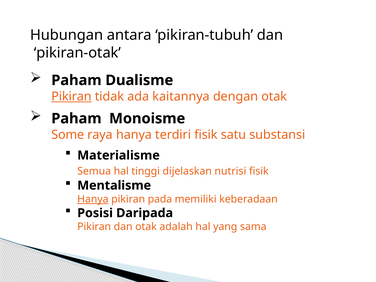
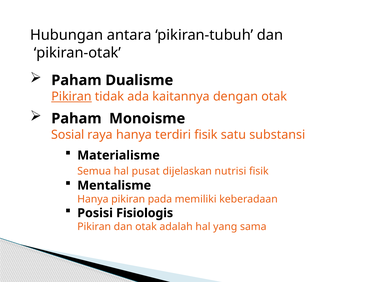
Some: Some -> Sosial
tinggi: tinggi -> pusat
Hanya at (93, 199) underline: present -> none
Daripada: Daripada -> Fisiologis
